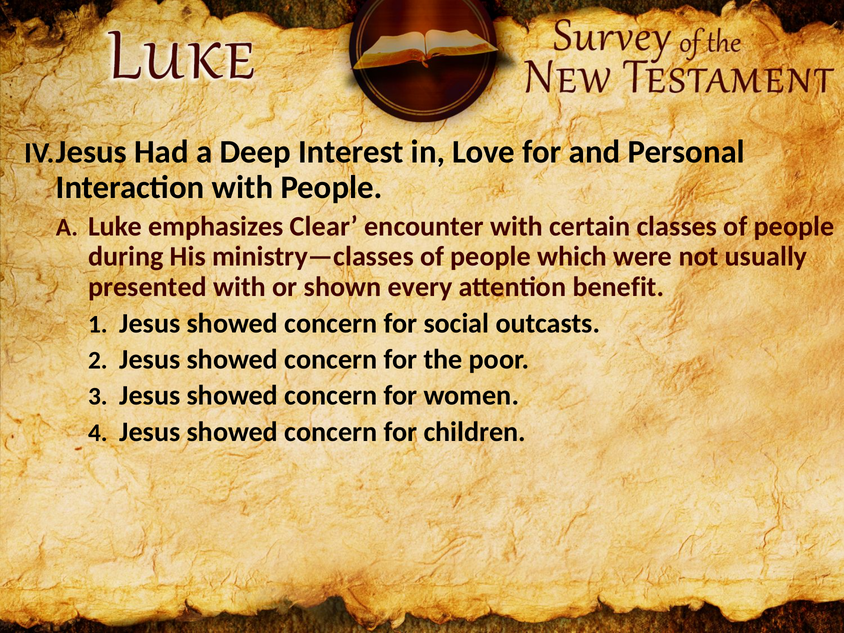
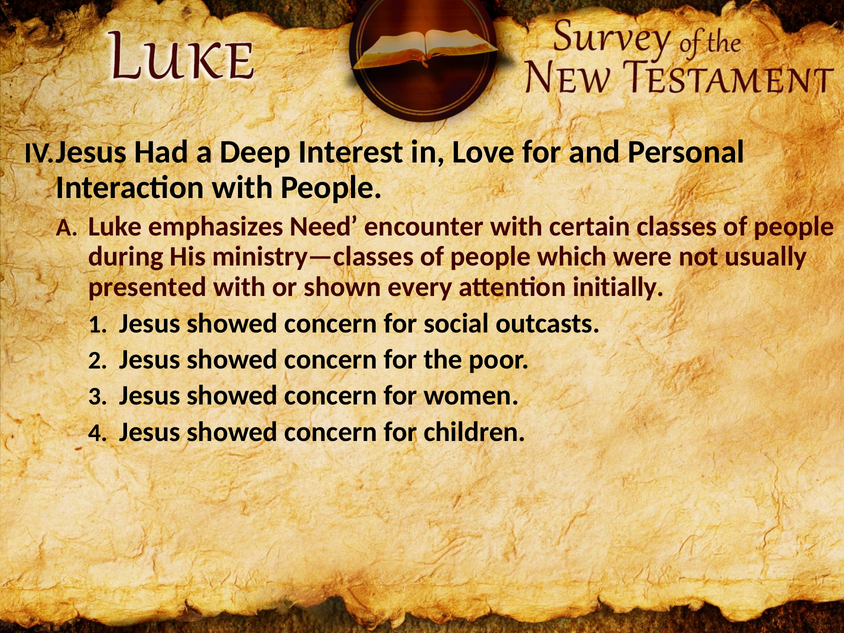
Clear: Clear -> Need
benefit: benefit -> initially
